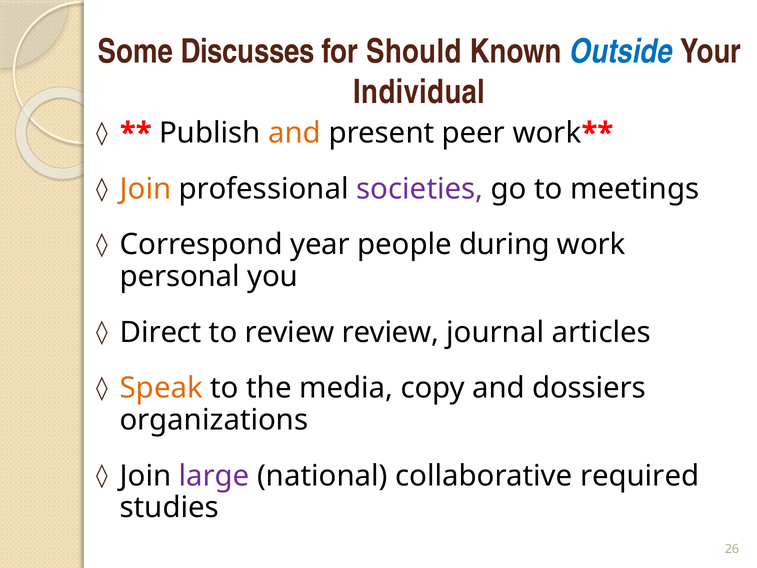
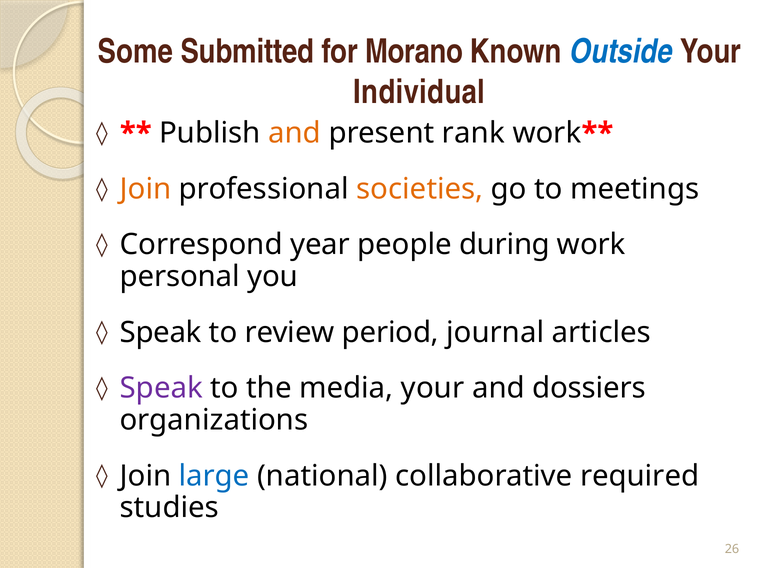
Discusses: Discusses -> Submitted
Should: Should -> Morano
peer: peer -> rank
societies colour: purple -> orange
Direct at (161, 332): Direct -> Speak
review review: review -> period
Speak at (161, 388) colour: orange -> purple
media copy: copy -> your
large colour: purple -> blue
